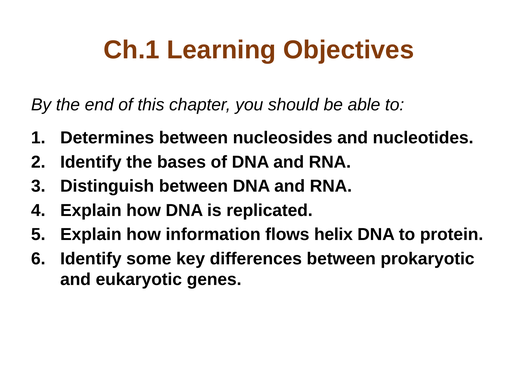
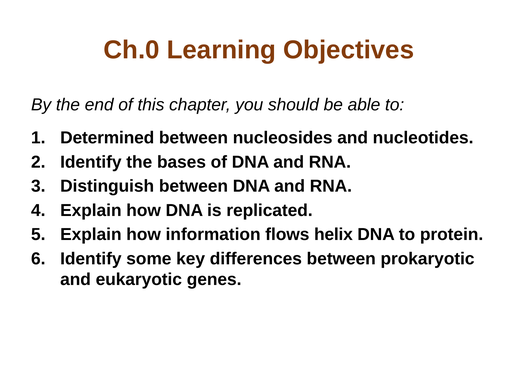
Ch.1: Ch.1 -> Ch.0
Determines: Determines -> Determined
